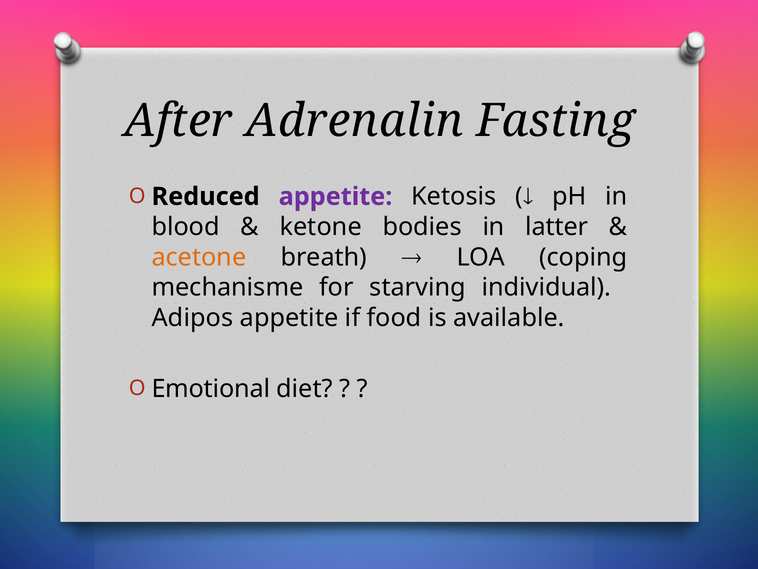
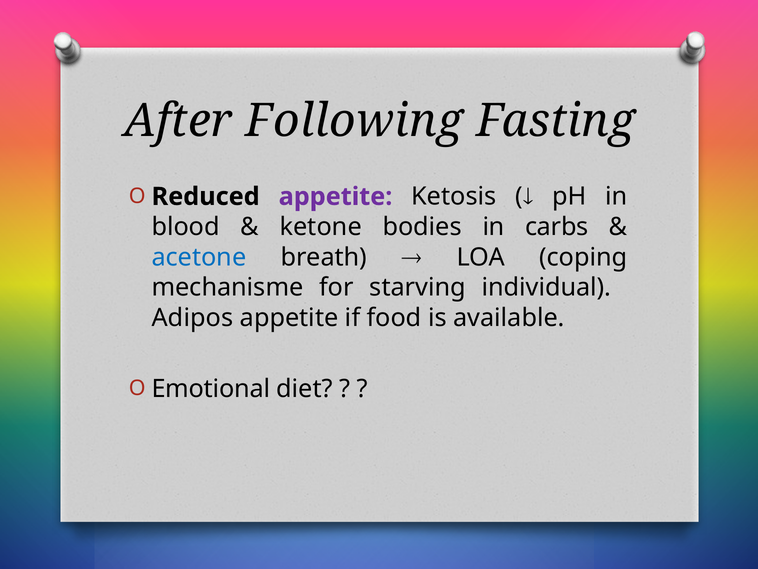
Adrenalin: Adrenalin -> Following
latter: latter -> carbs
acetone colour: orange -> blue
